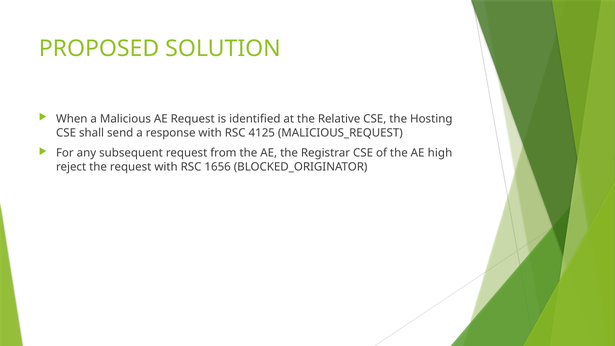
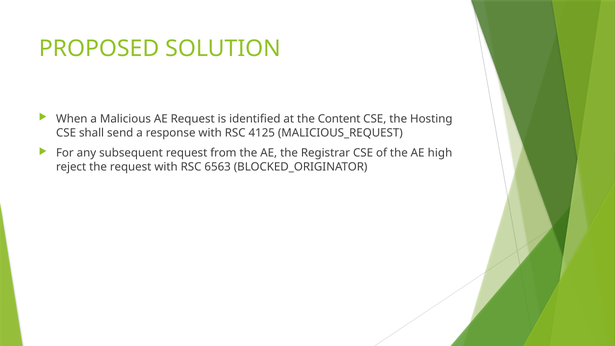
Relative: Relative -> Content
1656: 1656 -> 6563
